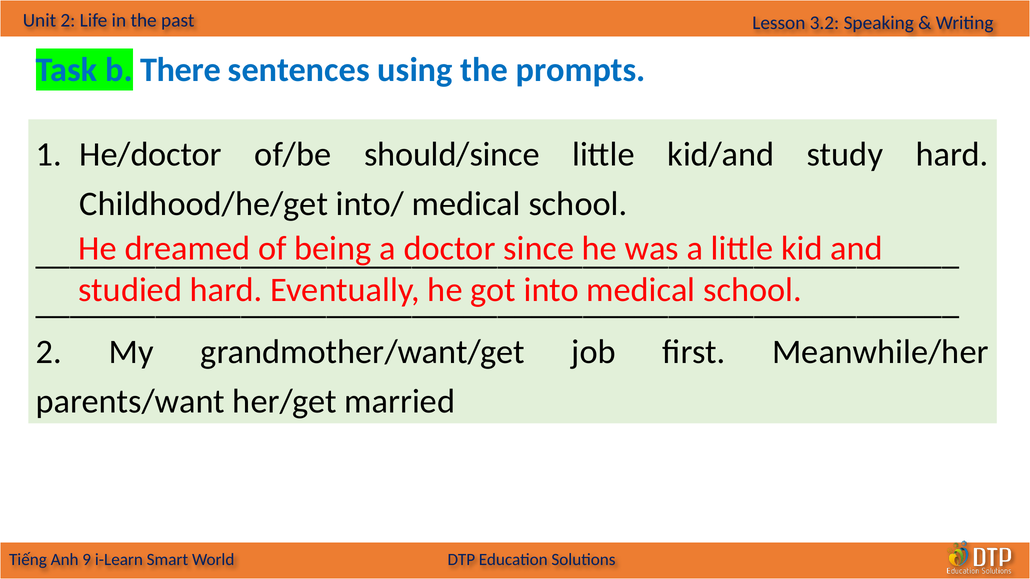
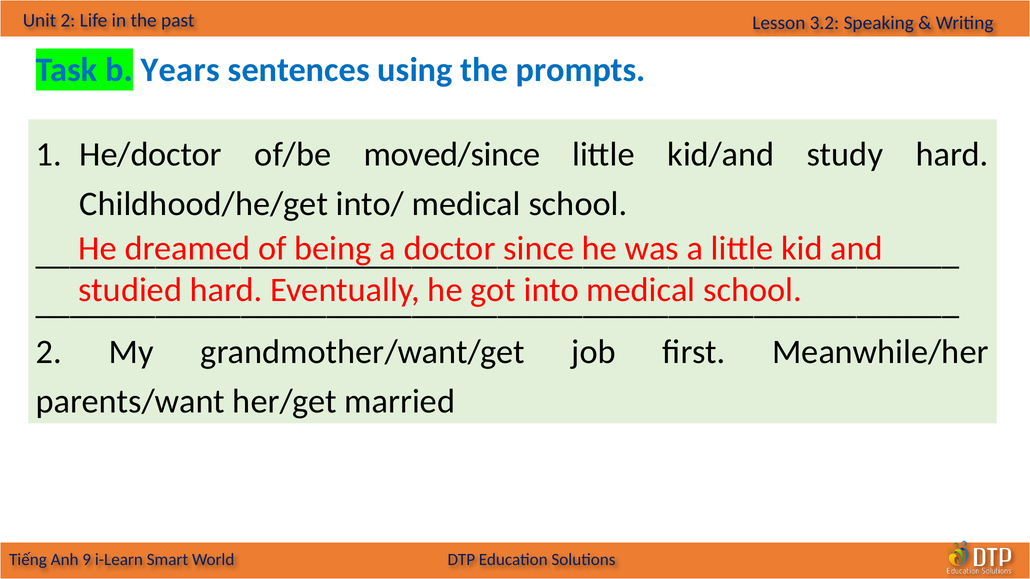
There: There -> Years
should/since: should/since -> moved/since
